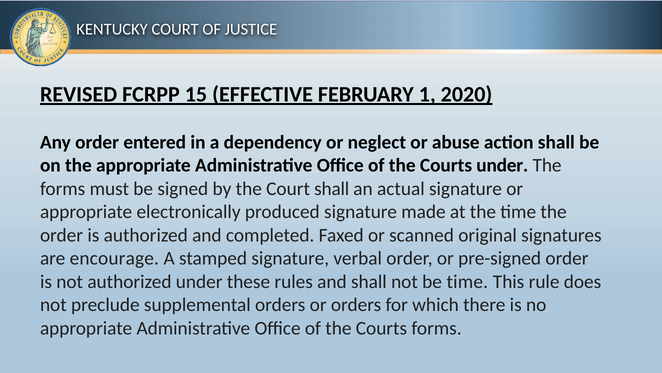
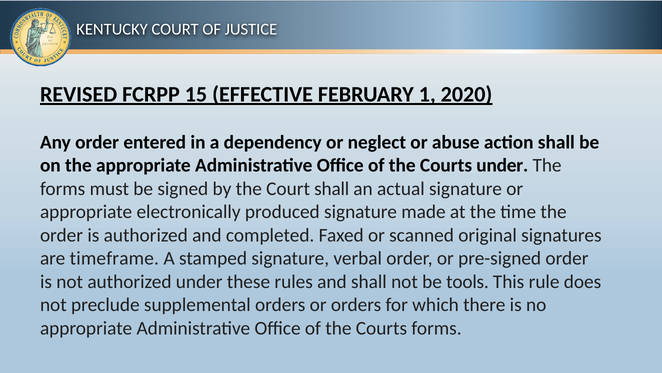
encourage: encourage -> timeframe
be time: time -> tools
